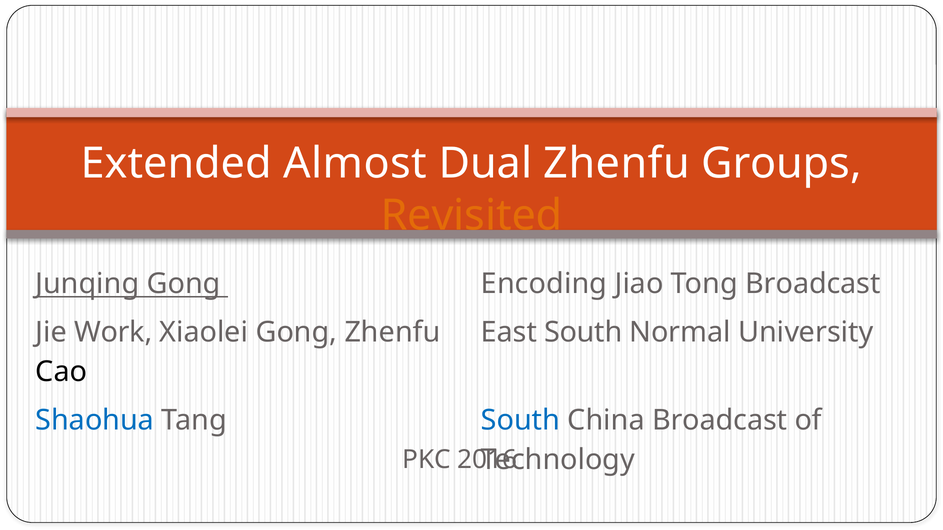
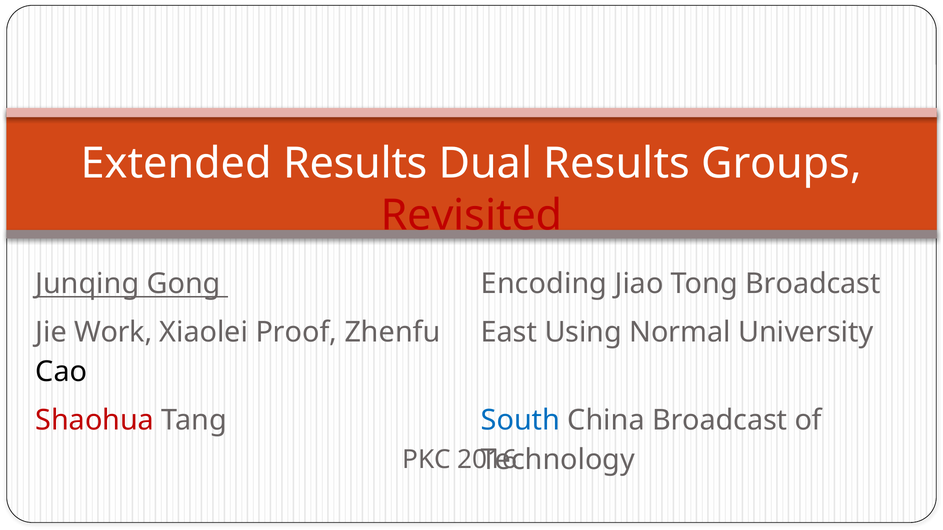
Extended Almost: Almost -> Results
Dual Zhenfu: Zhenfu -> Results
Revisited colour: orange -> red
Xiaolei Gong: Gong -> Proof
East South: South -> Using
Shaohua colour: blue -> red
